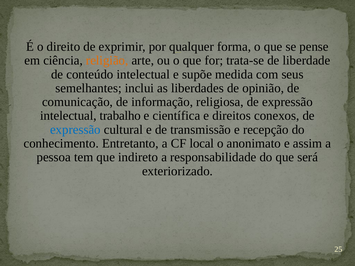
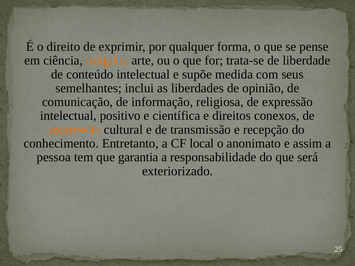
trabalho: trabalho -> positivo
expressão at (75, 130) colour: blue -> orange
indireto: indireto -> garantia
